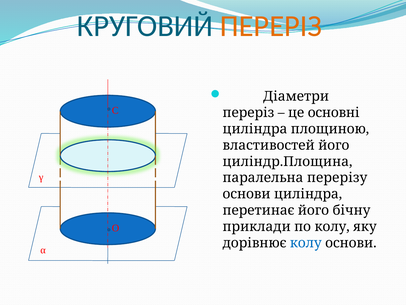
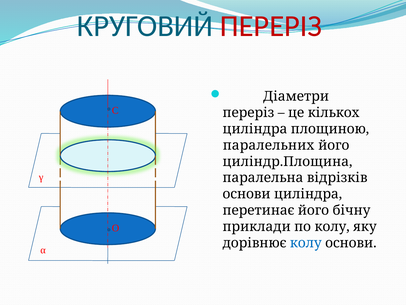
ПЕРЕРІЗ at (271, 26) colour: orange -> red
основні: основні -> кількох
властивостей: властивостей -> паралельних
перерізу: перерізу -> відрізків
